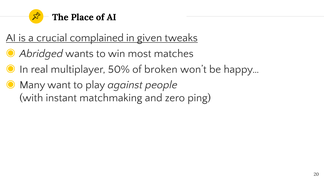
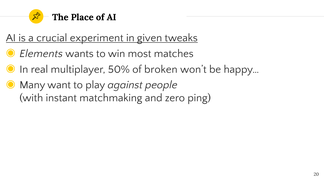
complained: complained -> experiment
Abridged: Abridged -> Elements
